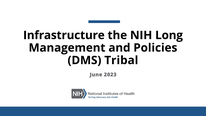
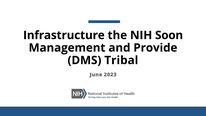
Long: Long -> Soon
Policies: Policies -> Provide
